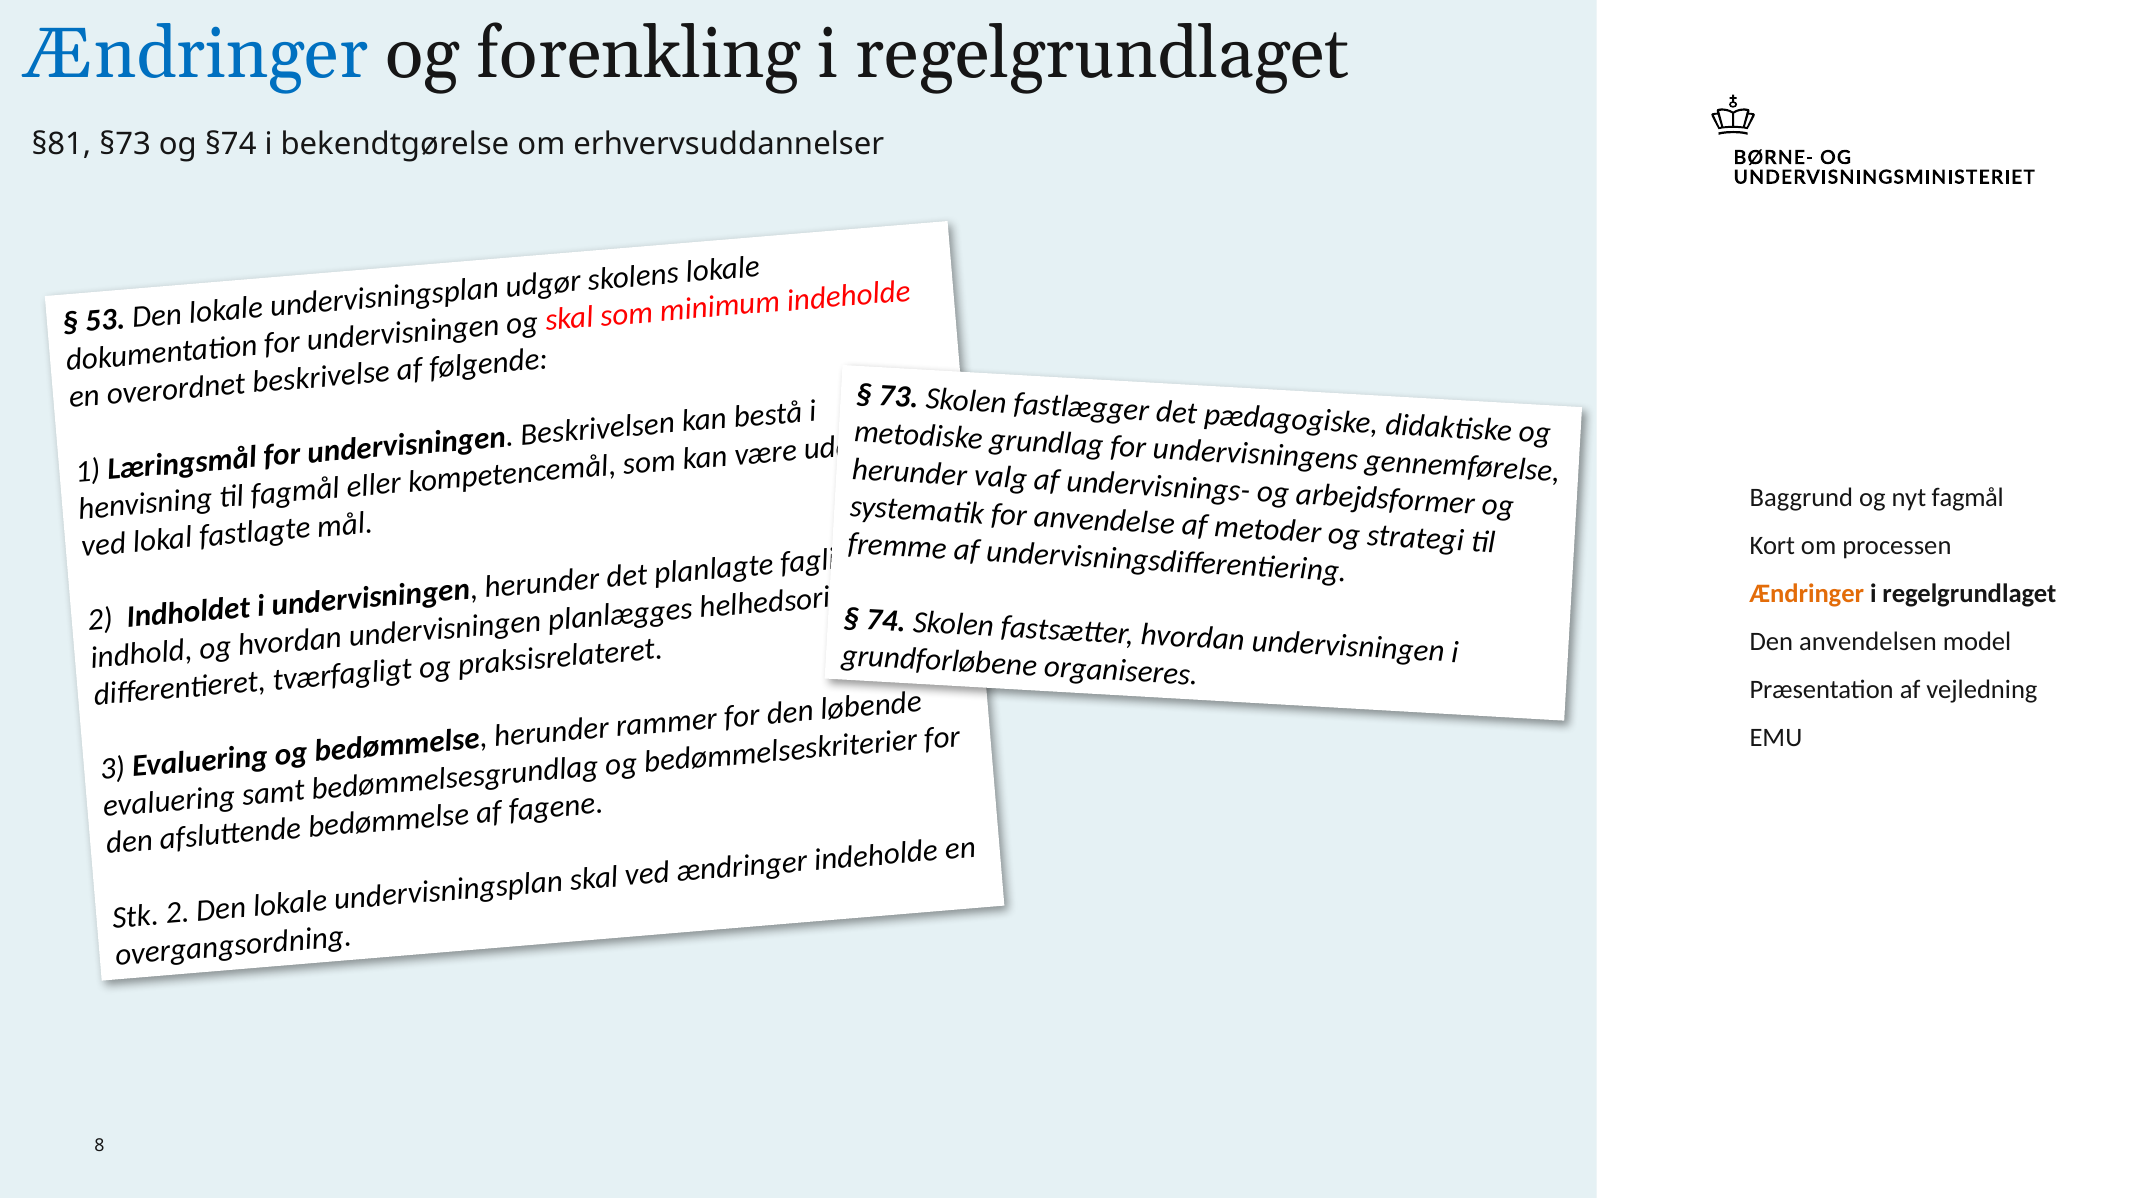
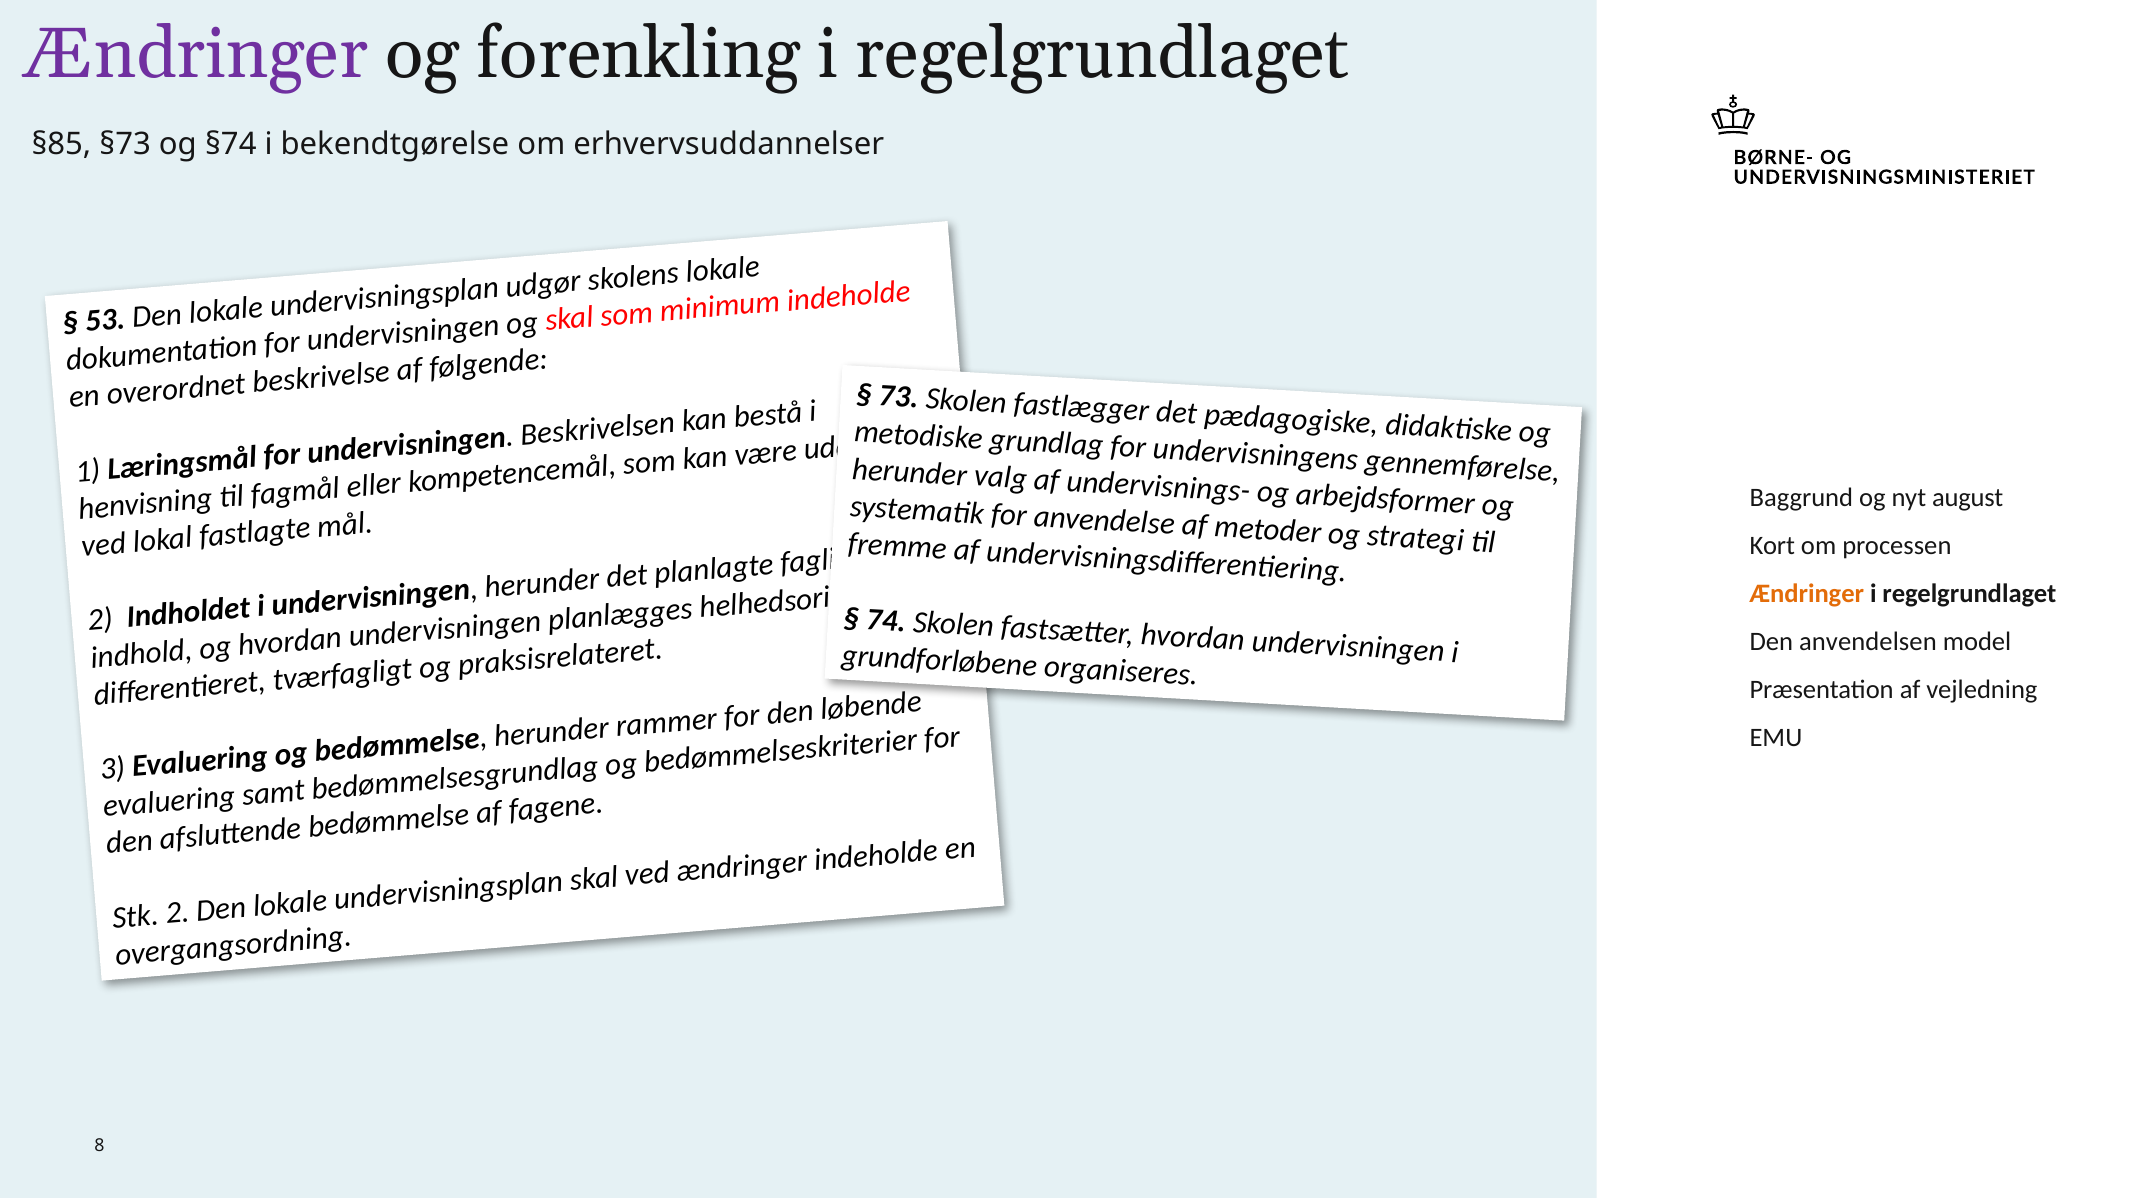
Ændringer at (197, 54) colour: blue -> purple
§81: §81 -> §85
nyt fagmål: fagmål -> august
